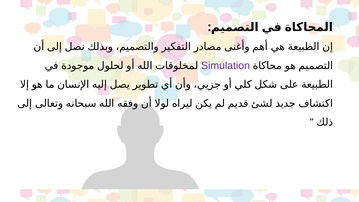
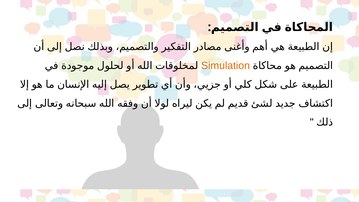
Simulation colour: purple -> orange
